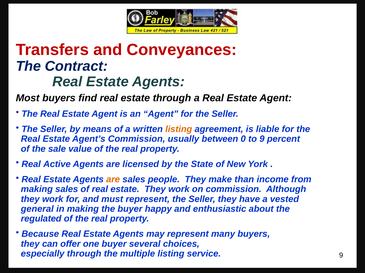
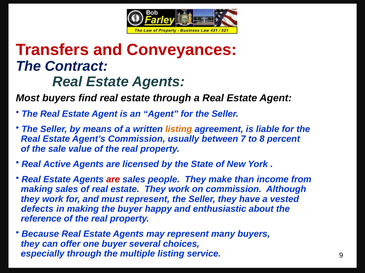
0: 0 -> 7
to 9: 9 -> 8
are at (113, 180) colour: orange -> red
general: general -> defects
regulated: regulated -> reference
